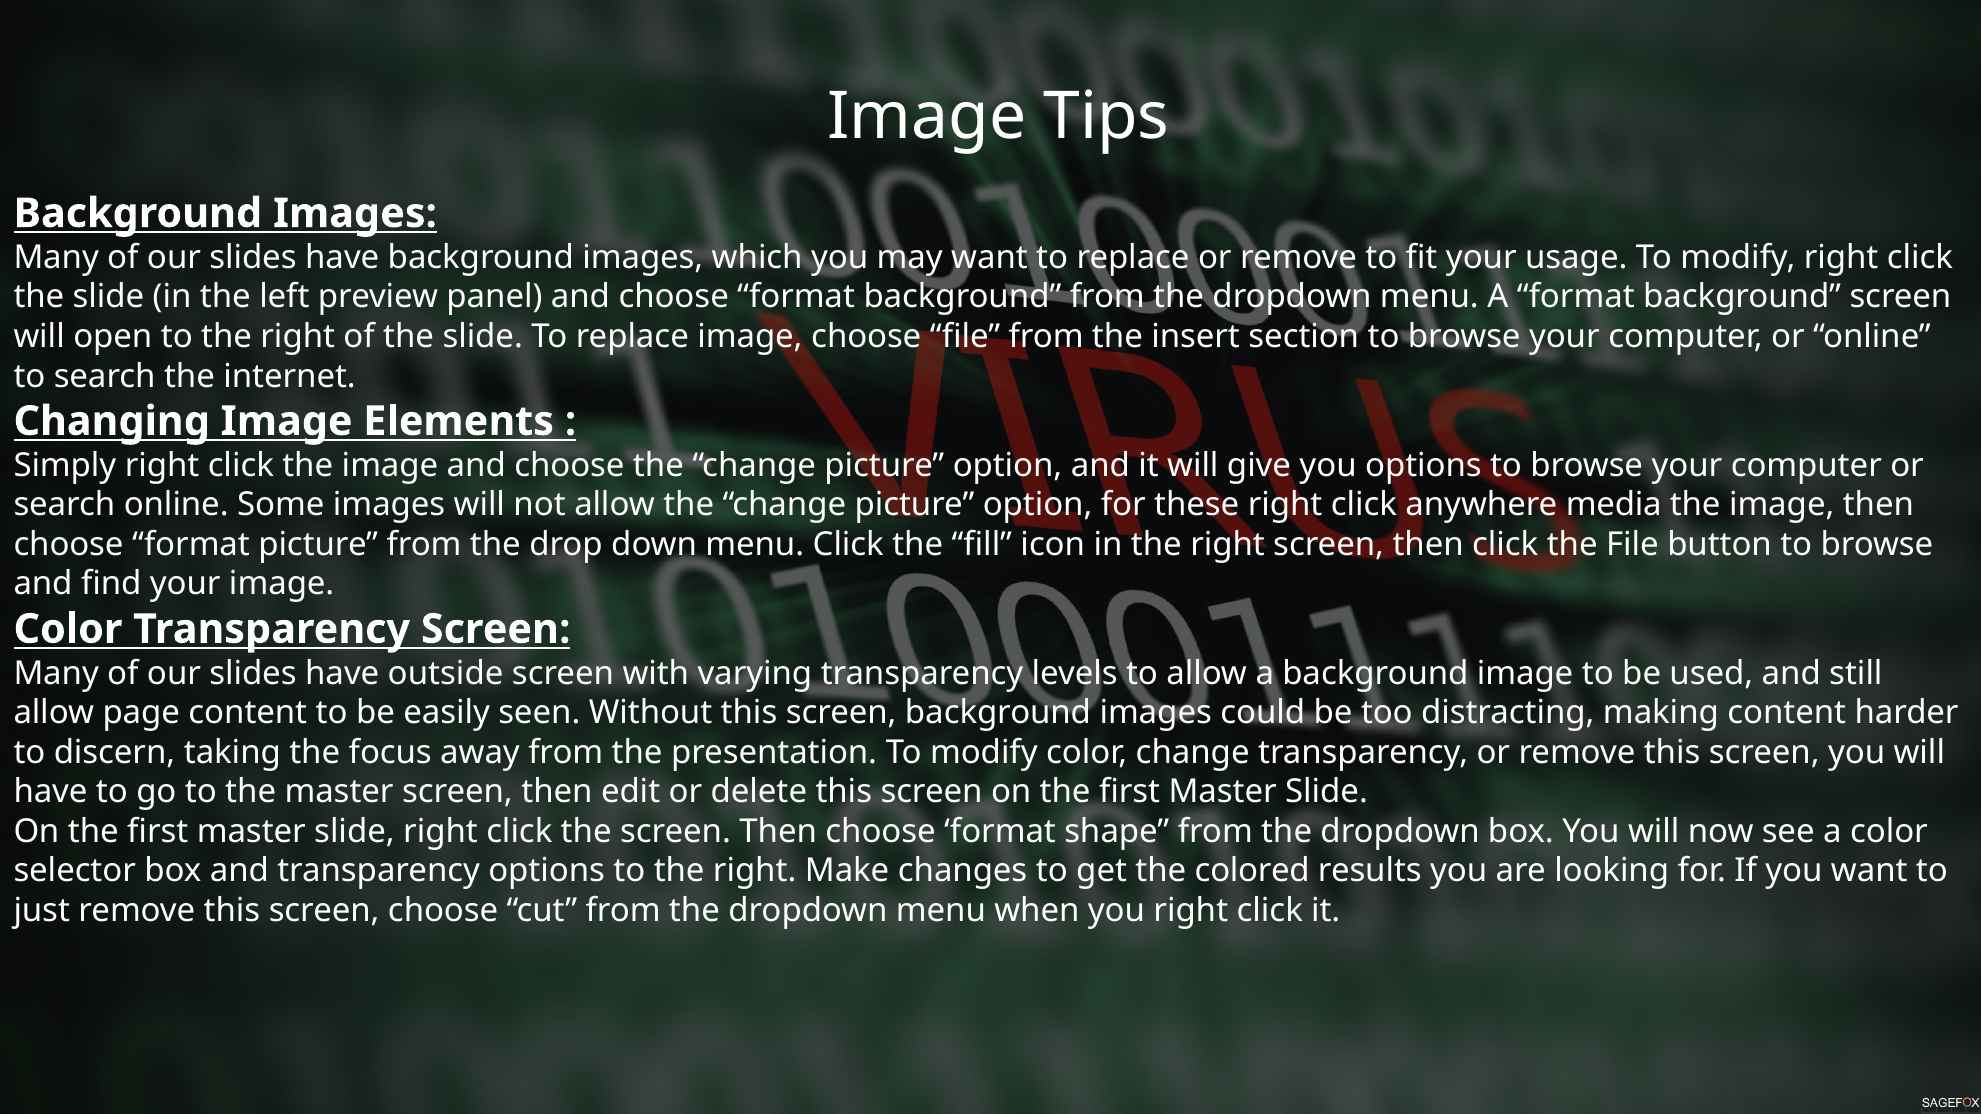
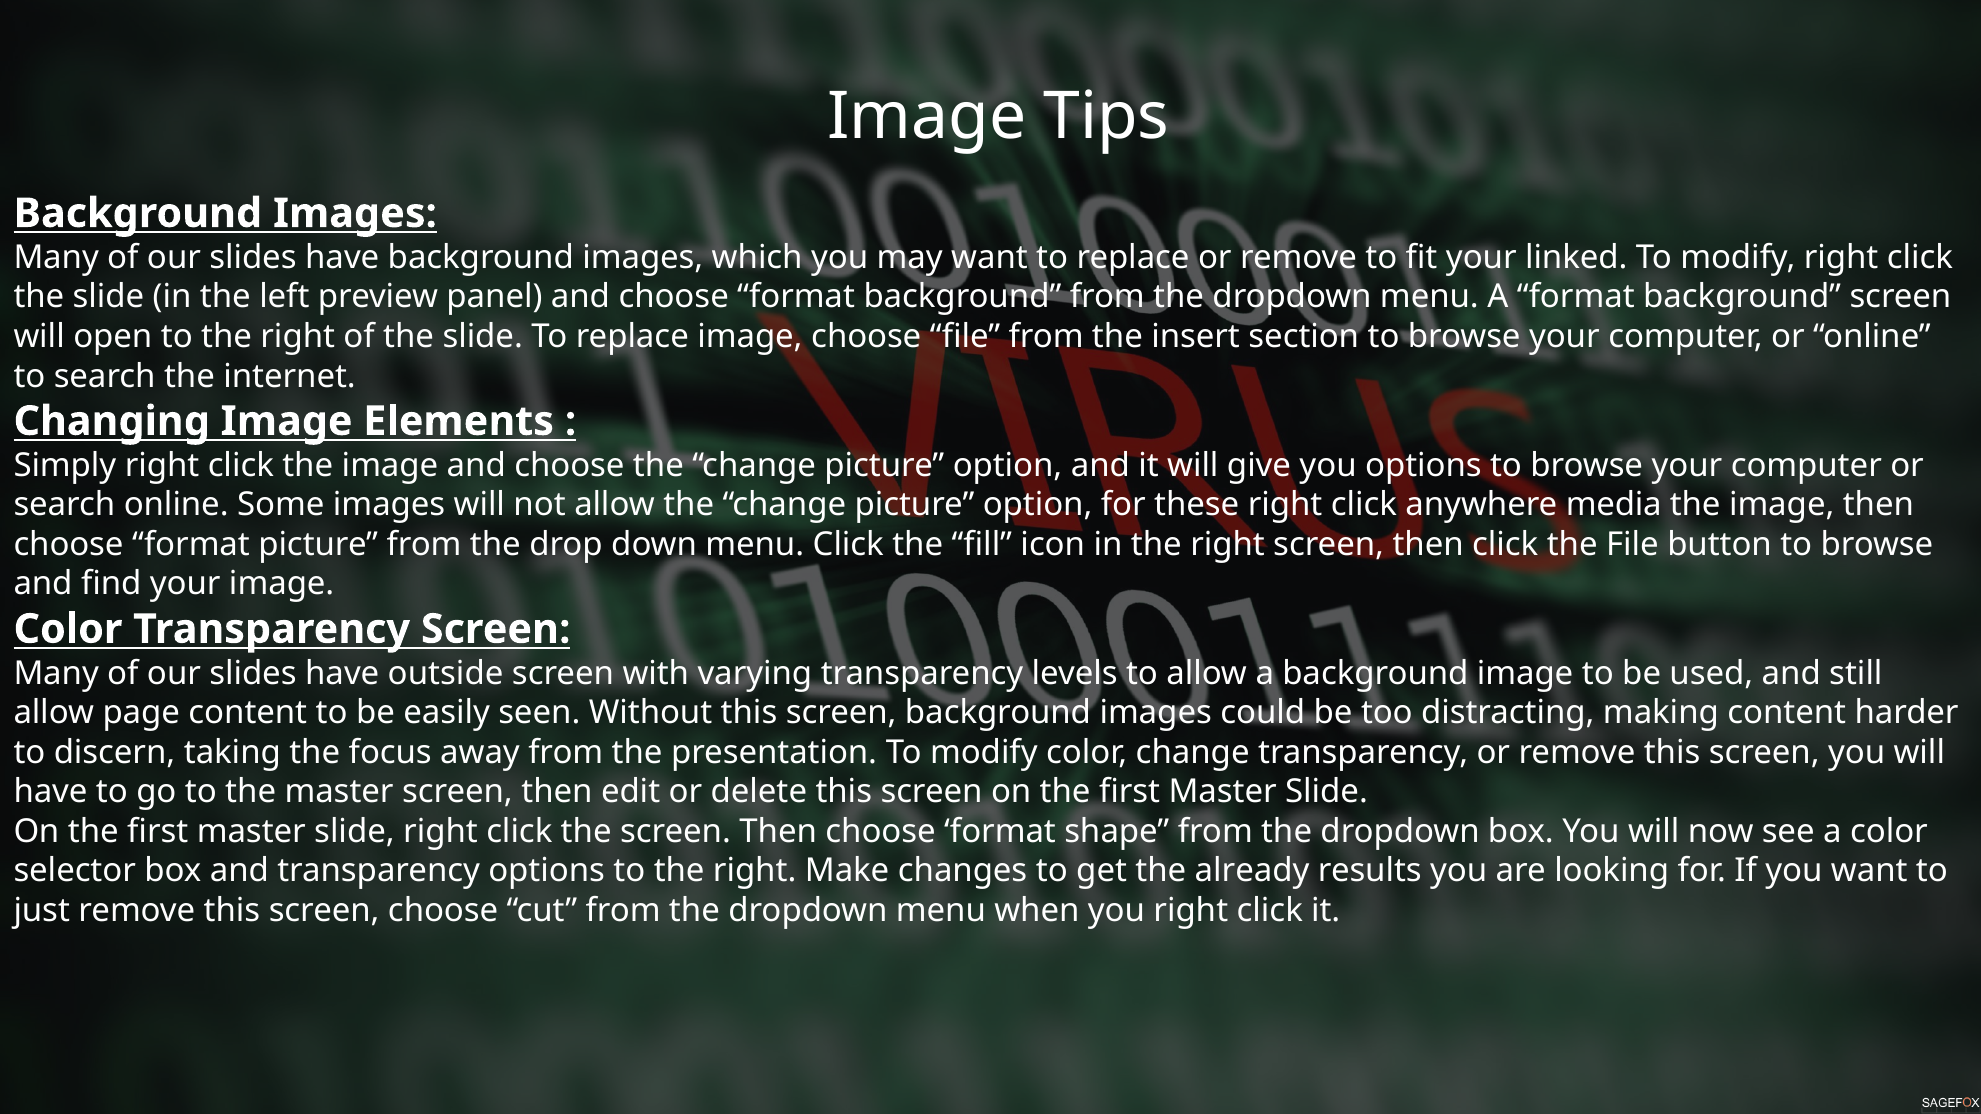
usage: usage -> linked
colored: colored -> already
